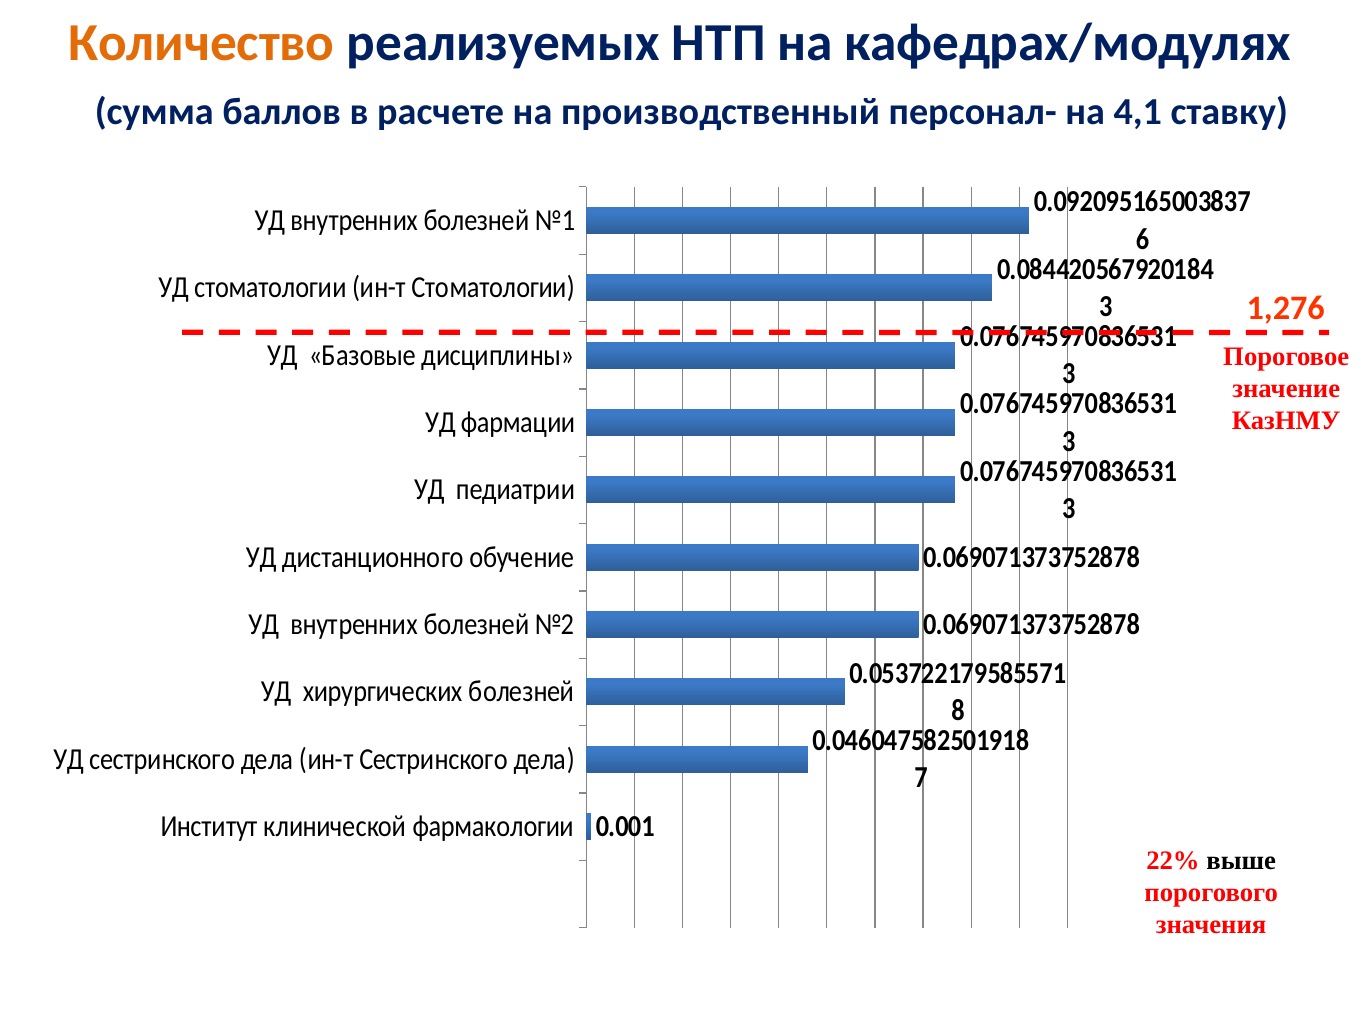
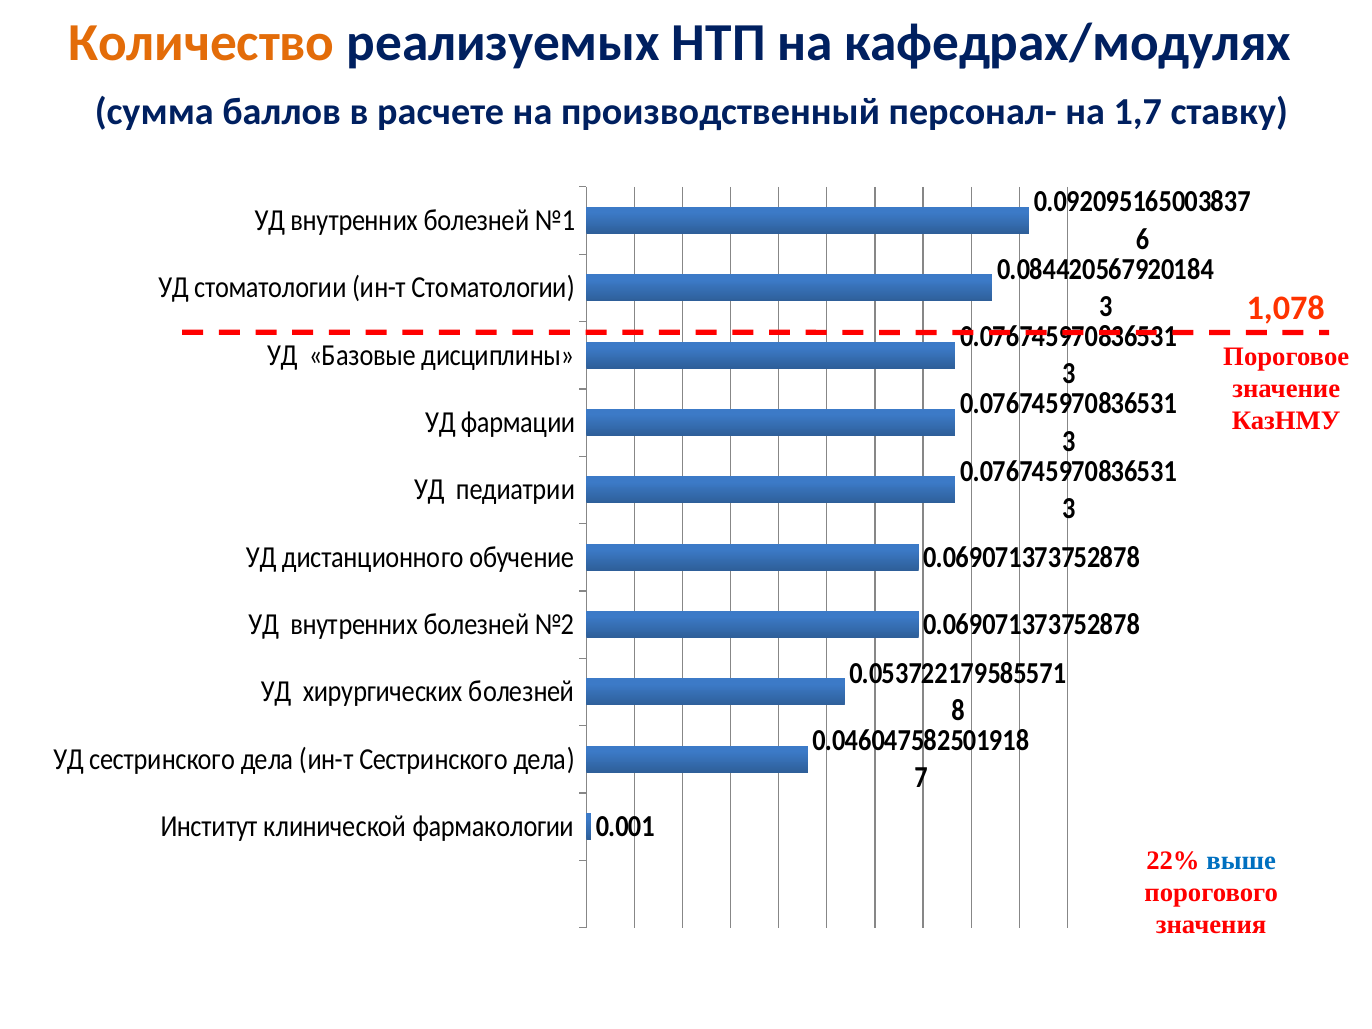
4,1: 4,1 -> 1,7
1,276: 1,276 -> 1,078
выше colour: black -> blue
